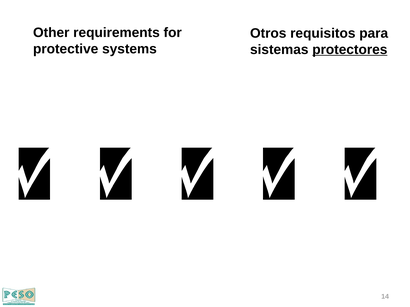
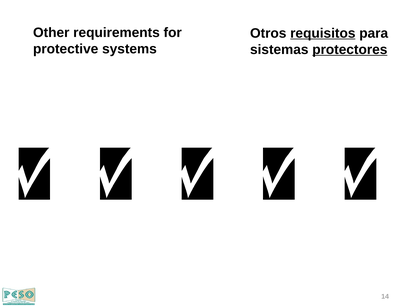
requisitos underline: none -> present
